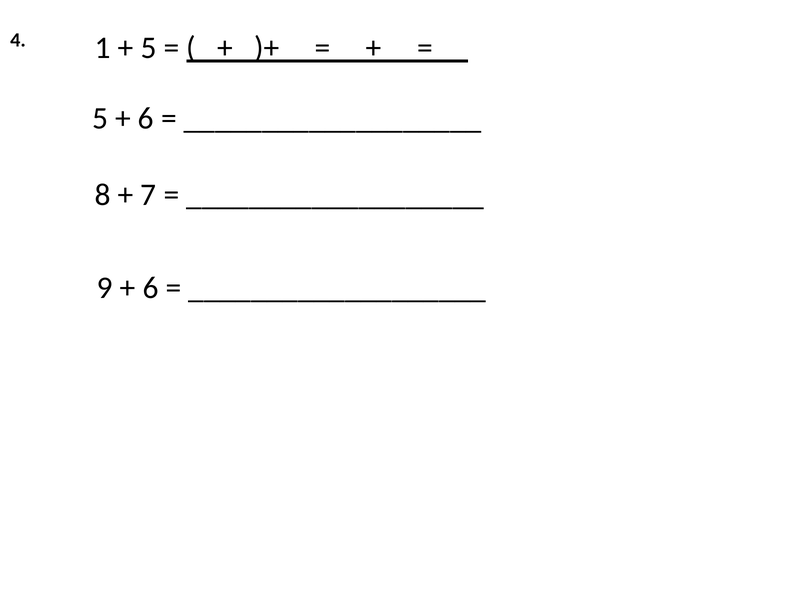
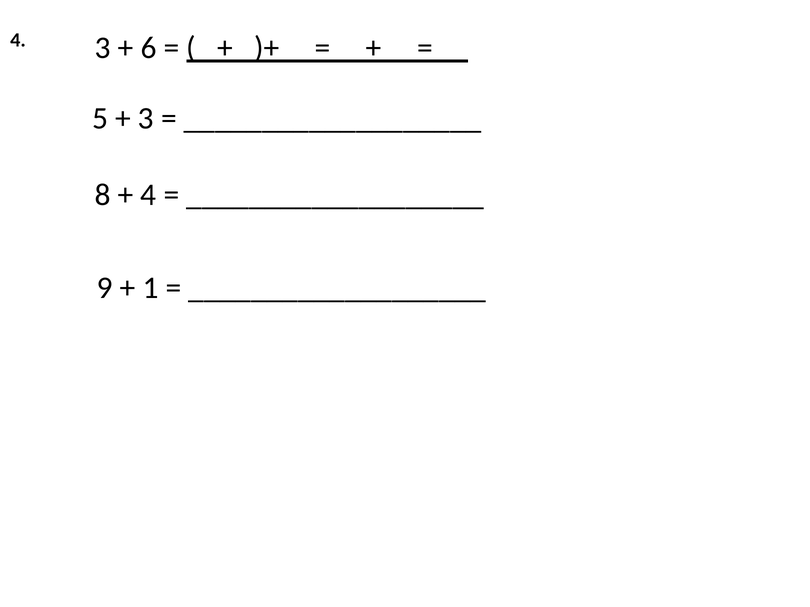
4 1: 1 -> 3
5 at (149, 48): 5 -> 6
6 at (146, 118): 6 -> 3
7 at (148, 195): 7 -> 4
6 at (151, 288): 6 -> 1
